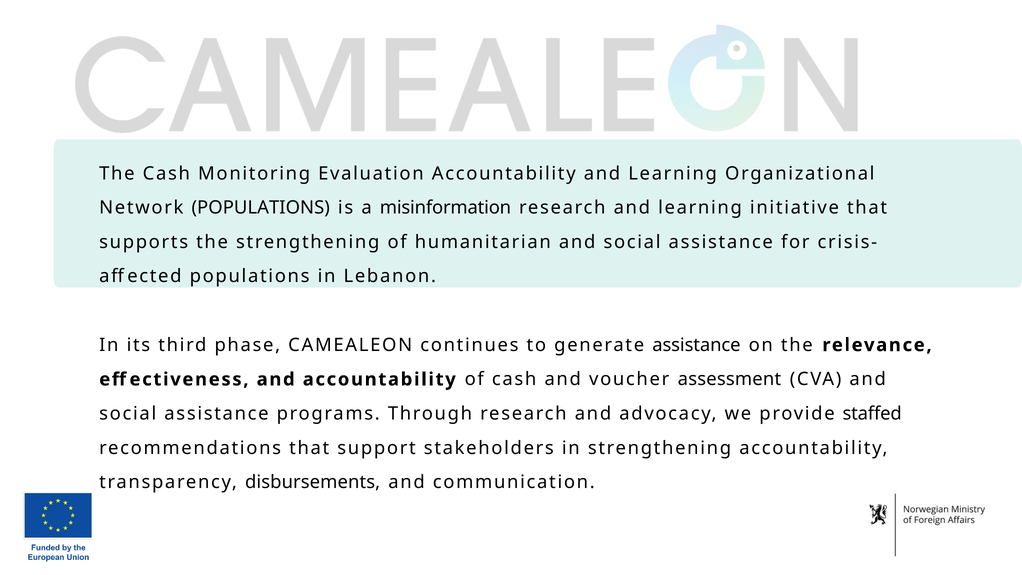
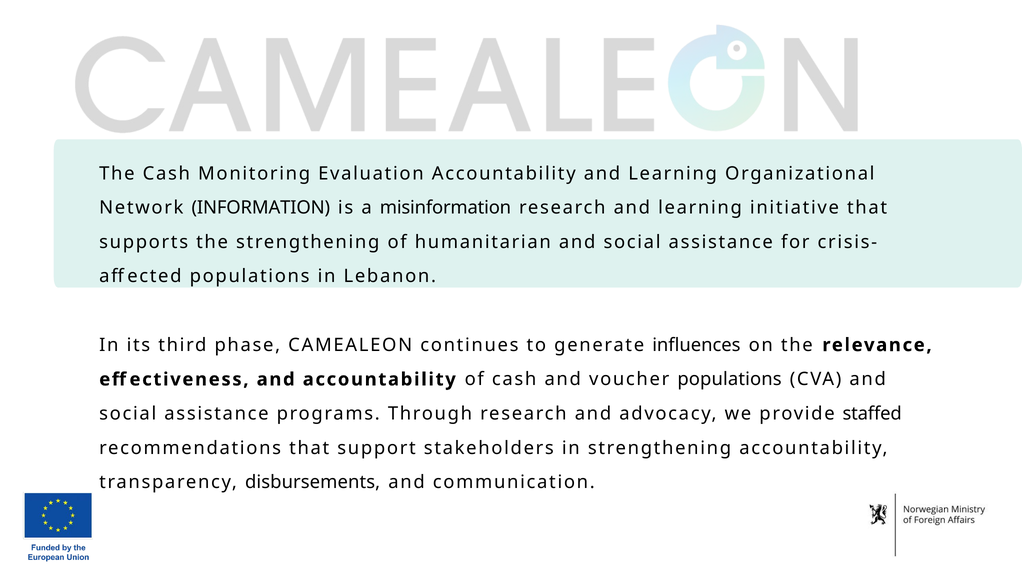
Network POPULATIONS: POPULATIONS -> INFORMATION
generate assistance: assistance -> influences
voucher assessment: assessment -> populations
